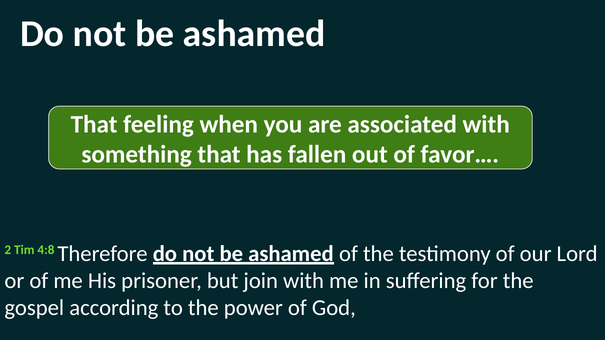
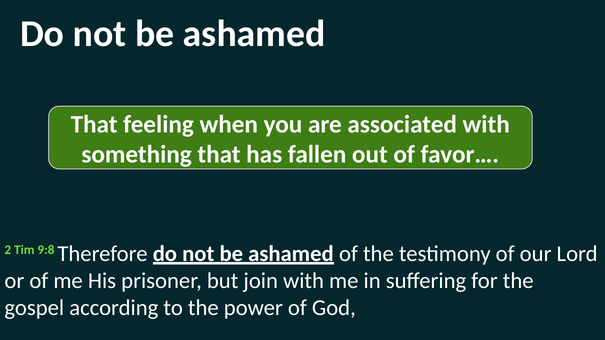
4:8: 4:8 -> 9:8
